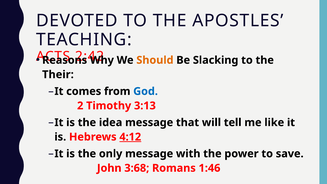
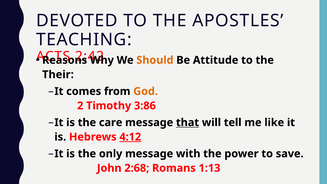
Slacking: Slacking -> Attitude
God colour: blue -> orange
3:13: 3:13 -> 3:86
idea: idea -> care
that underline: none -> present
3:68: 3:68 -> 2:68
1:46: 1:46 -> 1:13
